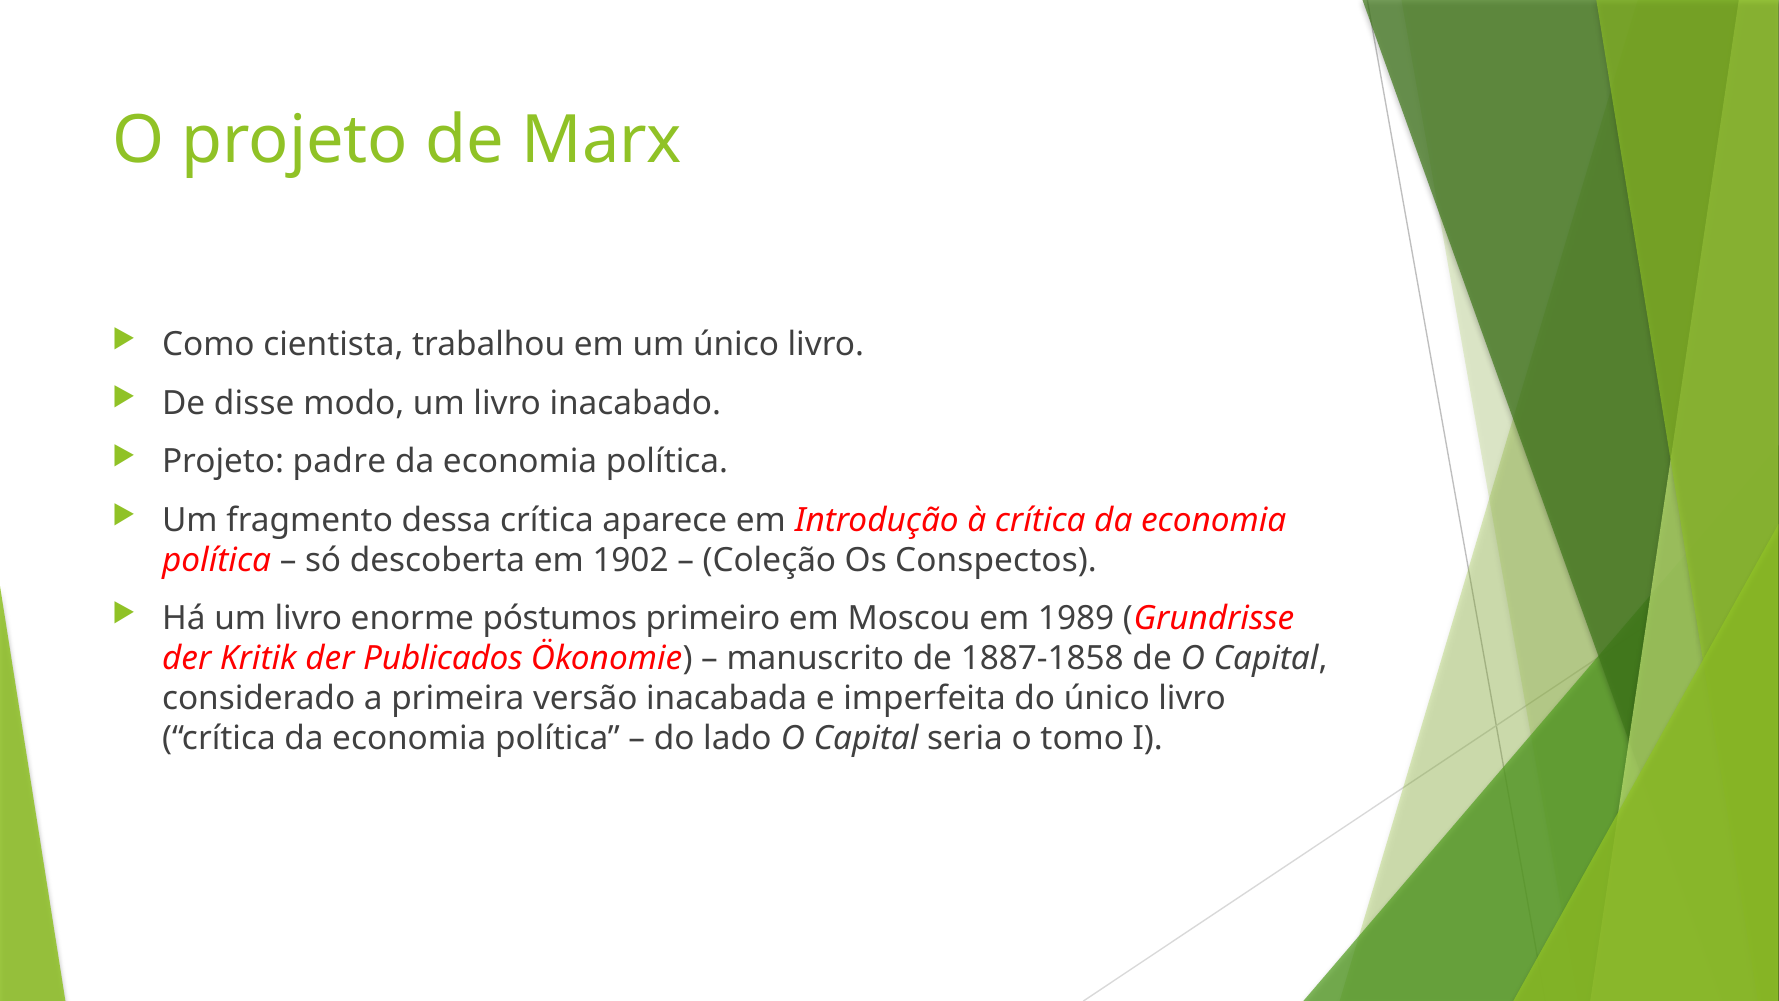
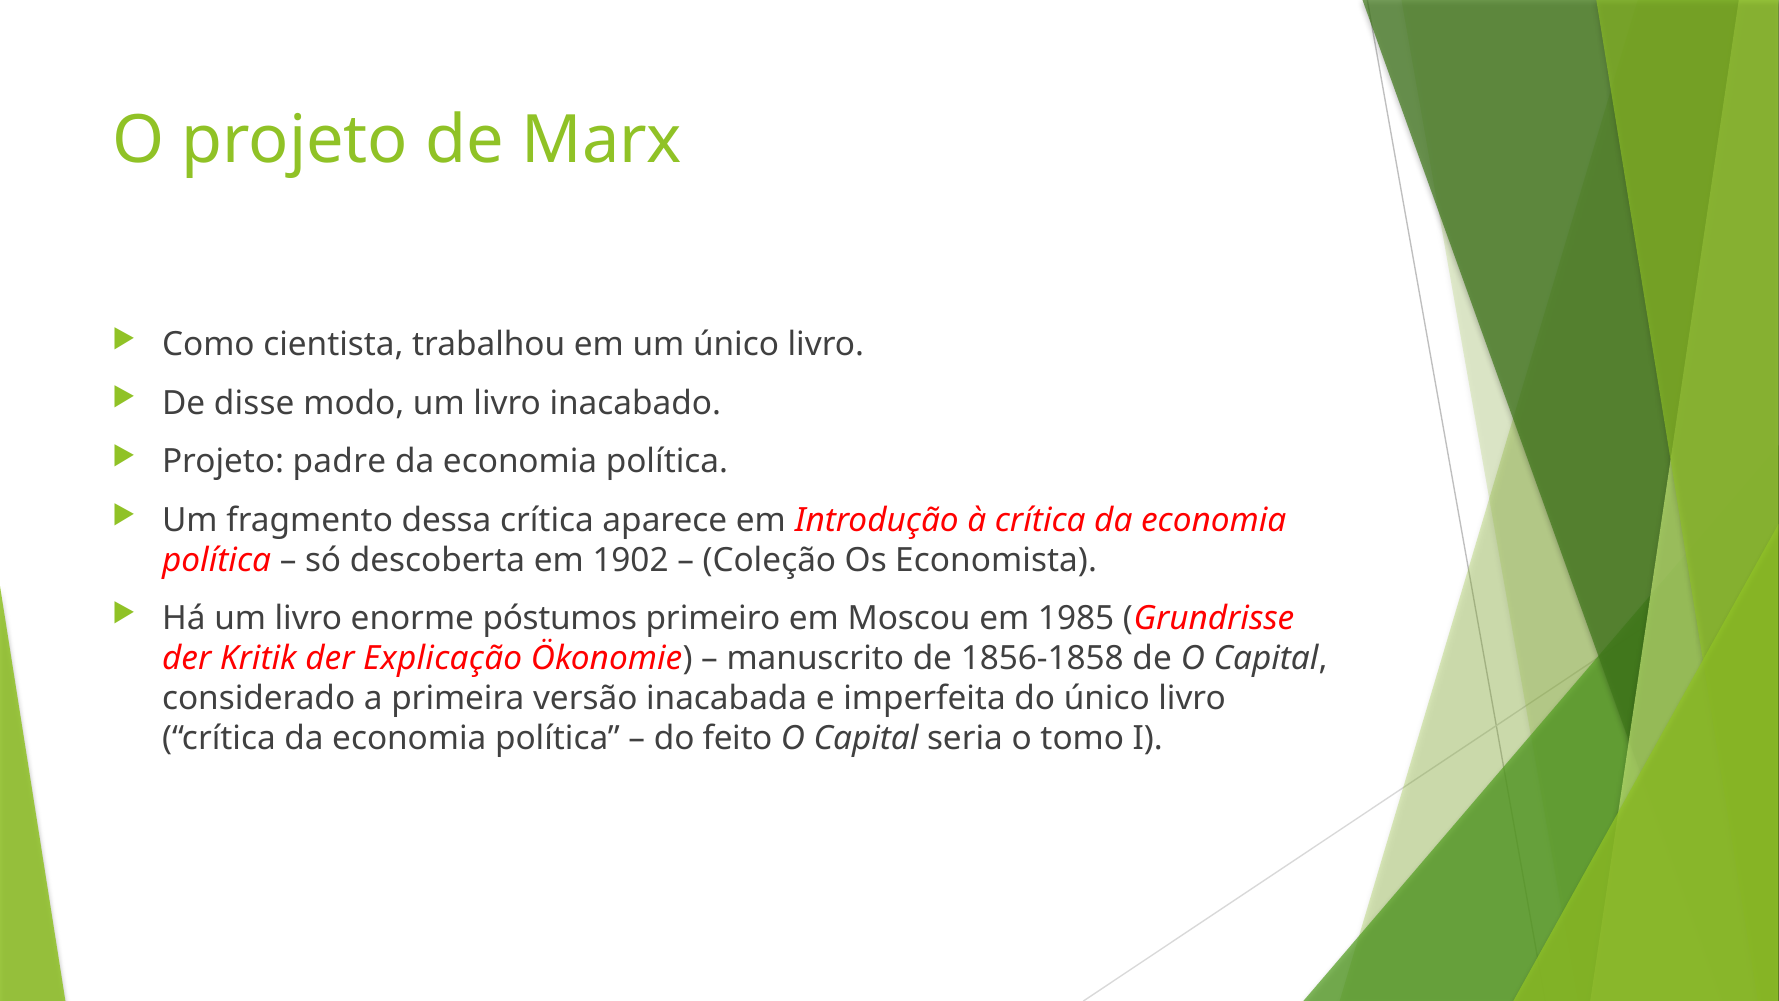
Conspectos: Conspectos -> Economista
1989: 1989 -> 1985
Publicados: Publicados -> Explicação
1887-1858: 1887-1858 -> 1856-1858
lado: lado -> feito
